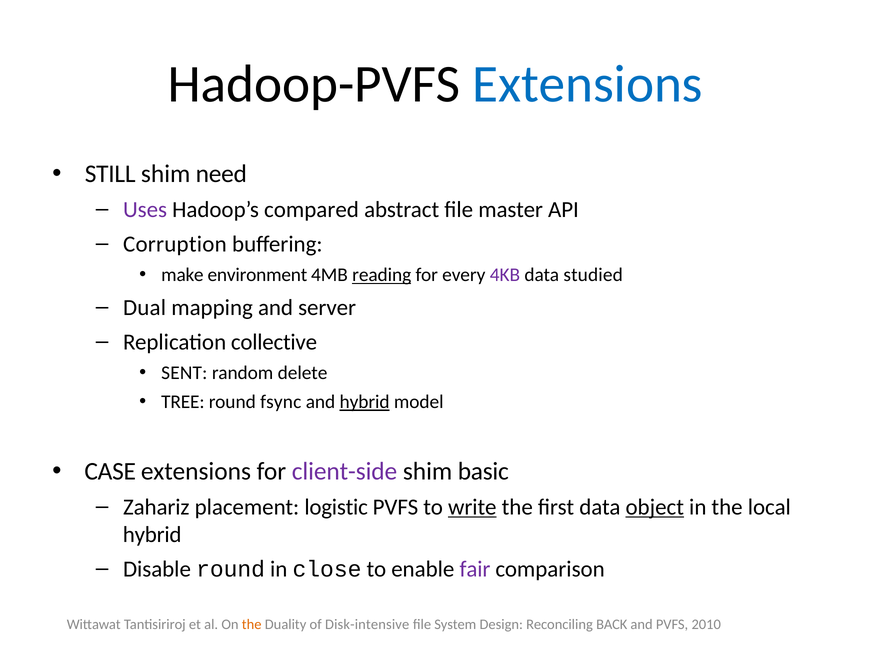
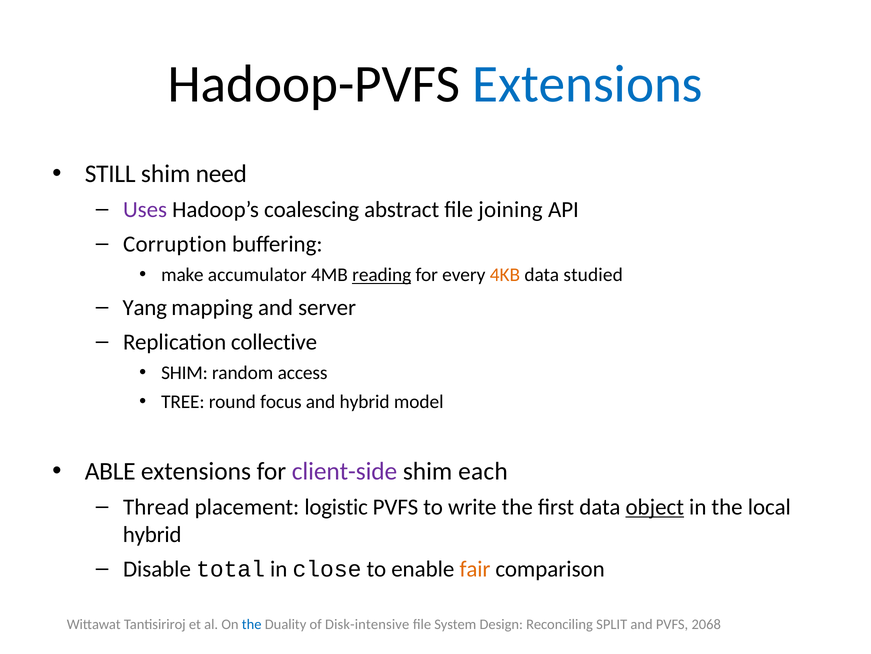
compared: compared -> coalescing
master: master -> joining
environment: environment -> accumulator
4KB colour: purple -> orange
Dual: Dual -> Yang
SENT at (184, 372): SENT -> SHIM
delete: delete -> access
fsync: fsync -> focus
hybrid at (365, 401) underline: present -> none
CASE: CASE -> ABLE
basic: basic -> each
Zahariz: Zahariz -> Thread
write underline: present -> none
Disable round: round -> total
fair colour: purple -> orange
the at (252, 624) colour: orange -> blue
BACK: BACK -> SPLIT
2010: 2010 -> 2068
